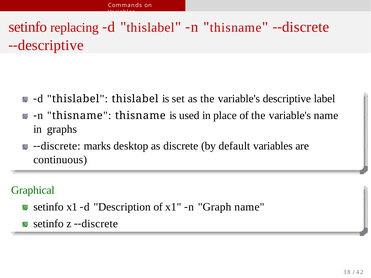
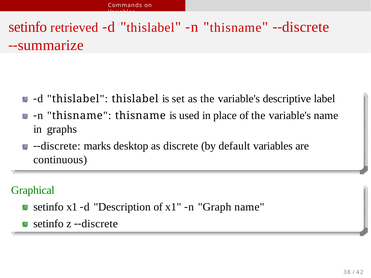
replacing: replacing -> retrieved
descriptive at (51, 45): descriptive -> summarize
